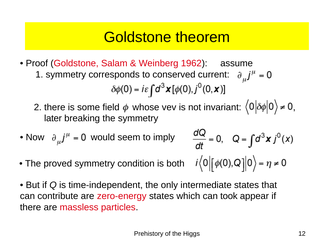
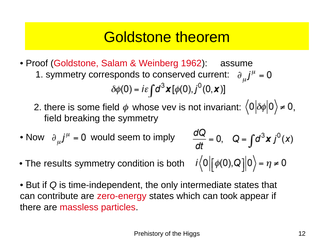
later at (53, 119): later -> field
proved: proved -> results
